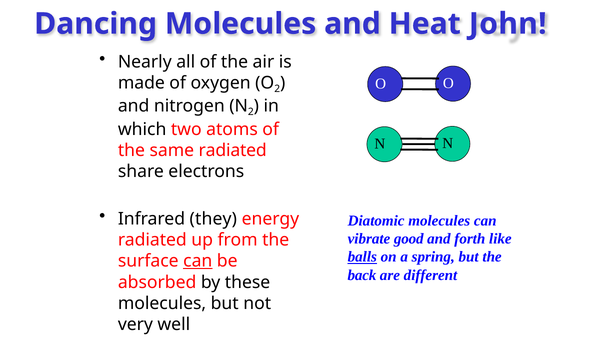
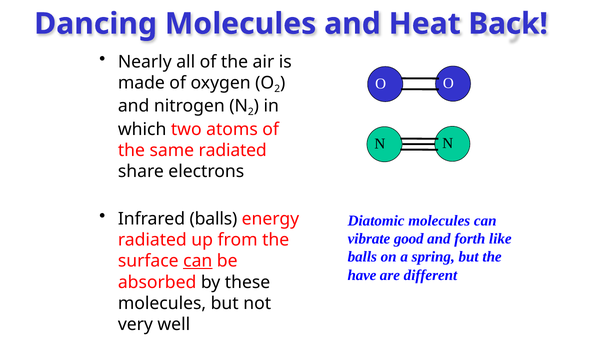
John: John -> Back
Infrared they: they -> balls
balls at (362, 257) underline: present -> none
back: back -> have
